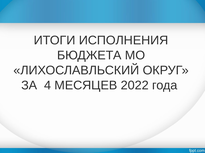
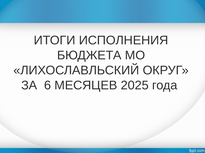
4: 4 -> 6
2022: 2022 -> 2025
